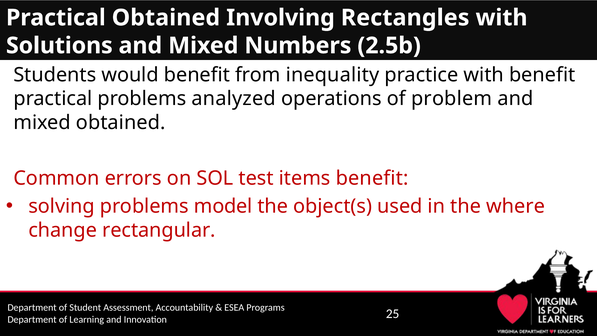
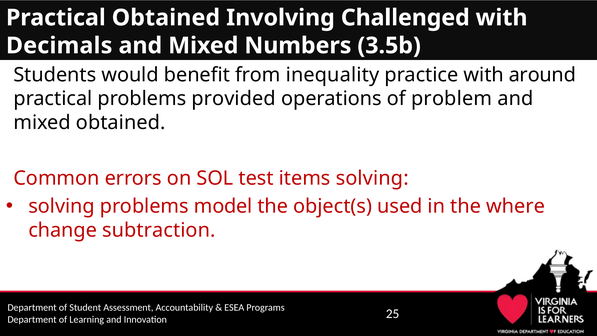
Rectangles: Rectangles -> Challenged
Solutions: Solutions -> Decimals
2.5b: 2.5b -> 3.5b
with benefit: benefit -> around
analyzed: analyzed -> provided
items benefit: benefit -> solving
rectangular: rectangular -> subtraction
